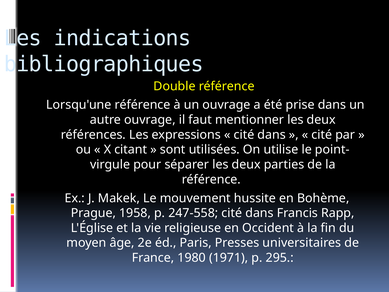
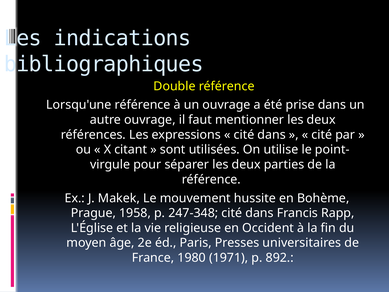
247-558: 247-558 -> 247-348
295: 295 -> 892
